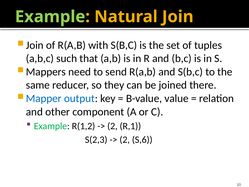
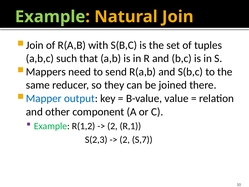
S,6: S,6 -> S,7
